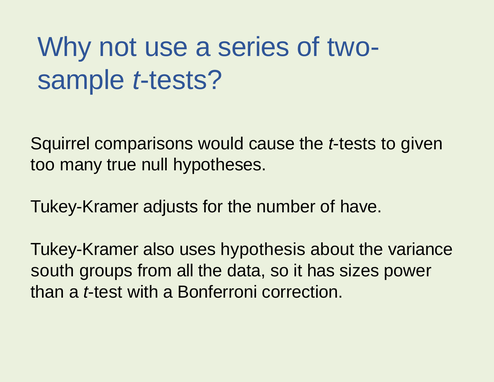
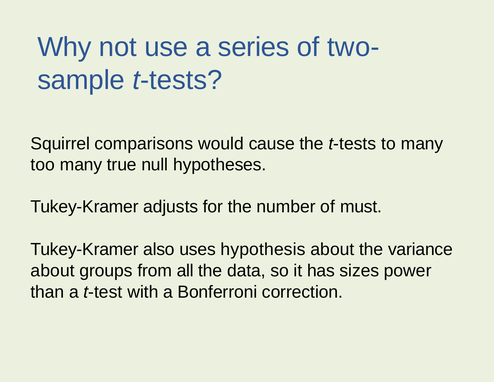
to given: given -> many
have: have -> must
south at (53, 271): south -> about
